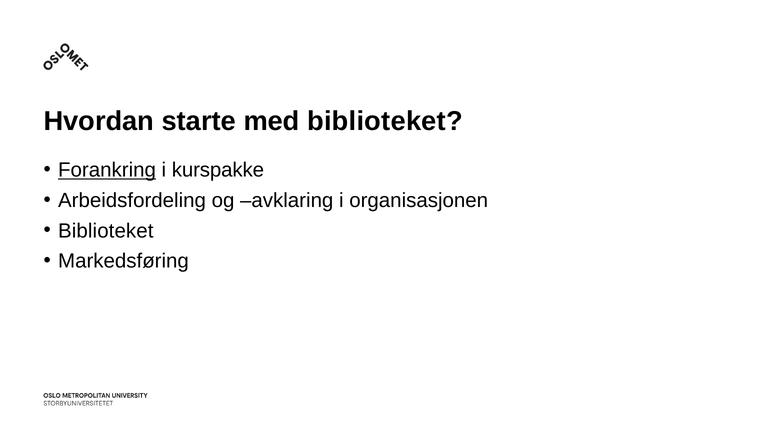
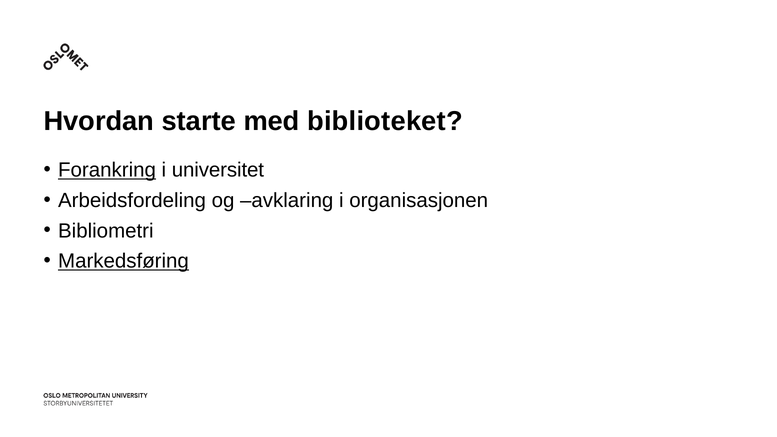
kurspakke: kurspakke -> universitet
Biblioteket at (106, 231): Biblioteket -> Bibliometri
Markedsføring underline: none -> present
